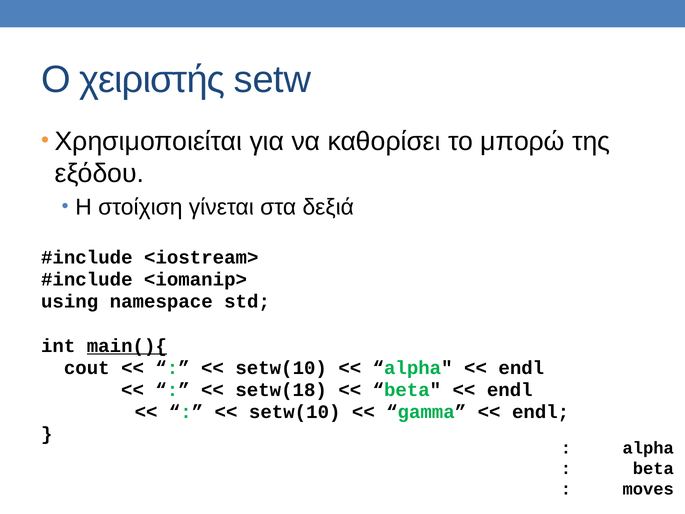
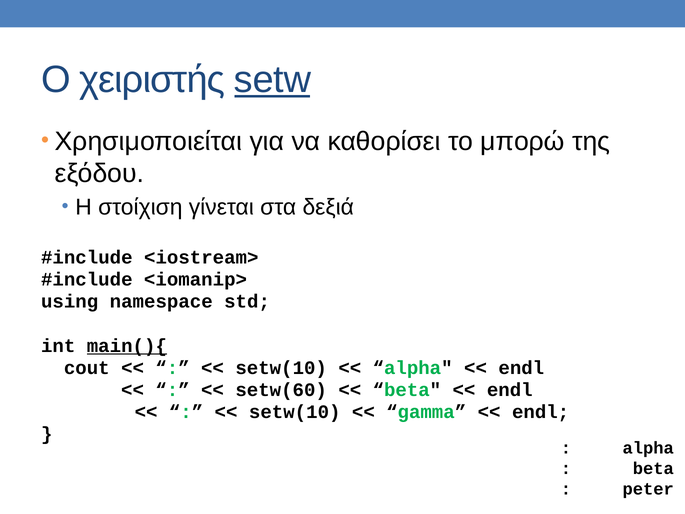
setw underline: none -> present
setw(18: setw(18 -> setw(60
moves: moves -> peter
